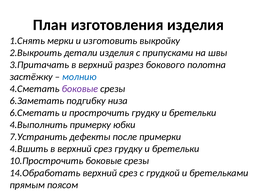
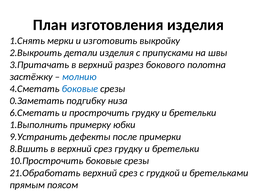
боковые at (80, 89) colour: purple -> blue
6.Заметать: 6.Заметать -> 0.Заметать
4.Выполнить: 4.Выполнить -> 1.Выполнить
7.Устранить: 7.Устранить -> 9.Устранить
4.Вшить: 4.Вшить -> 8.Вшить
14.Обработать: 14.Обработать -> 21.Обработать
